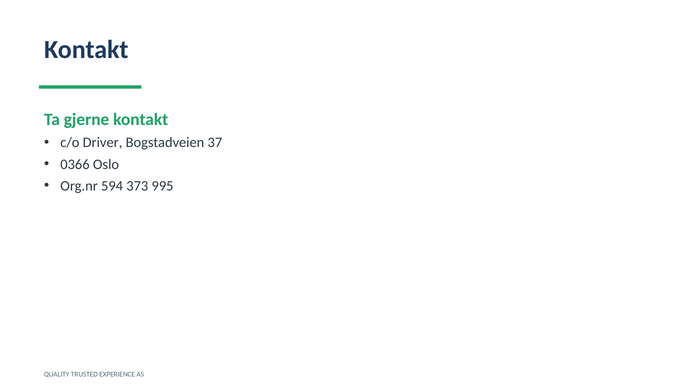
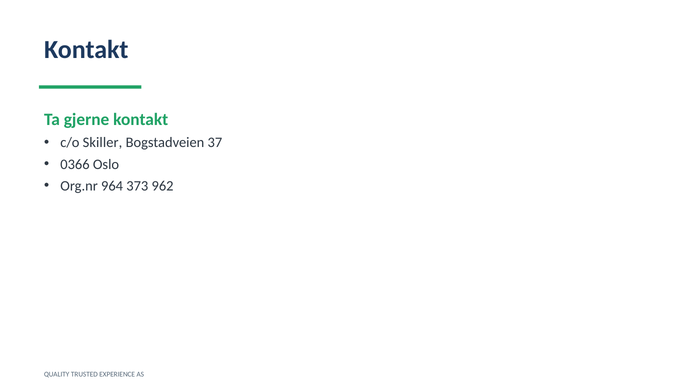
Driver: Driver -> Skiller
594: 594 -> 964
995: 995 -> 962
